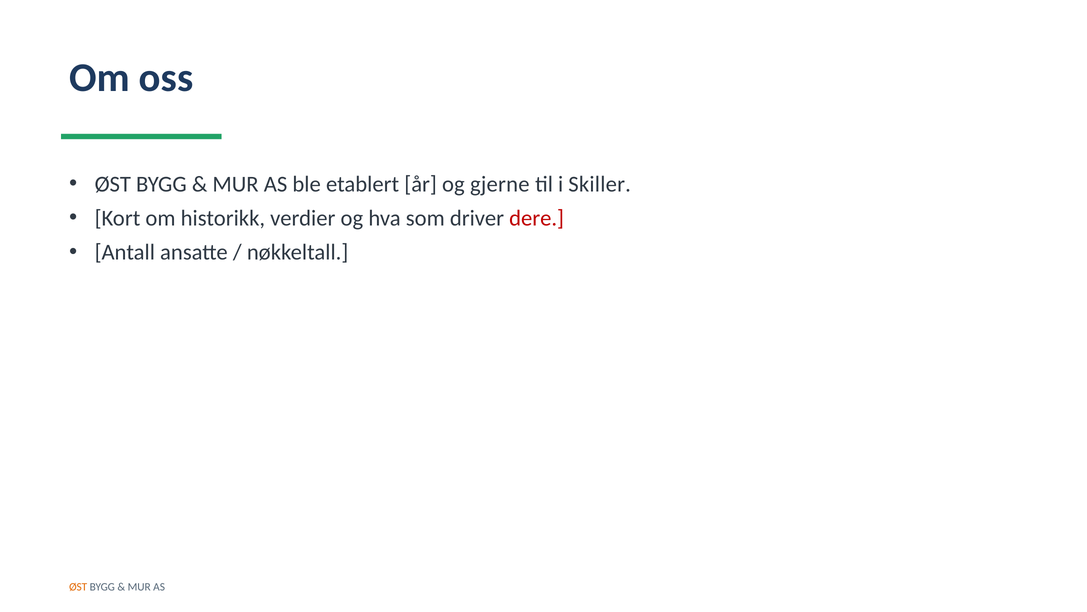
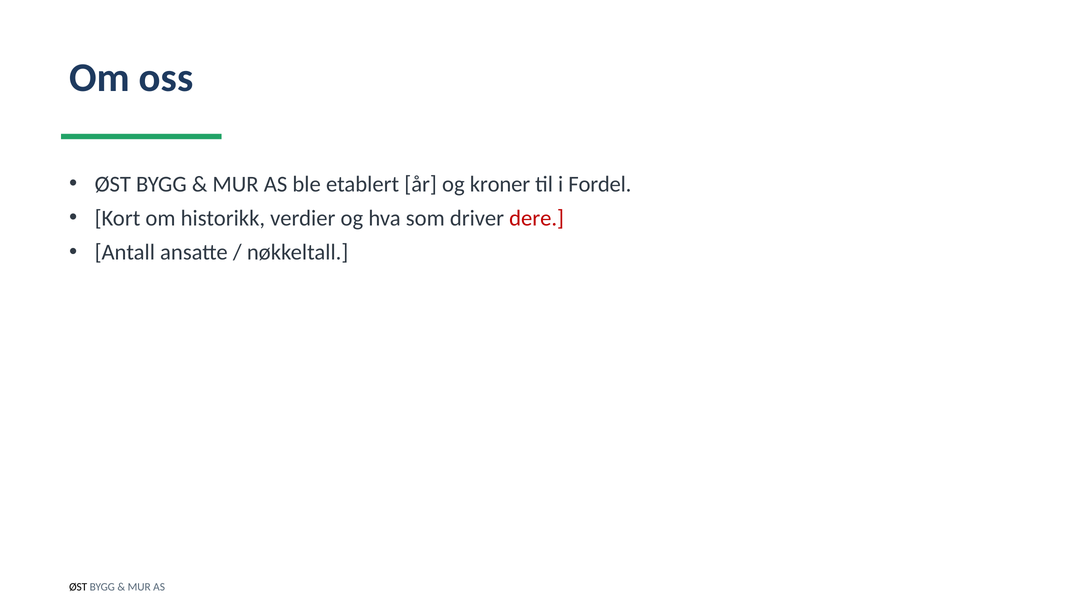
gjerne: gjerne -> kroner
Skiller: Skiller -> Fordel
ØST at (78, 587) colour: orange -> black
